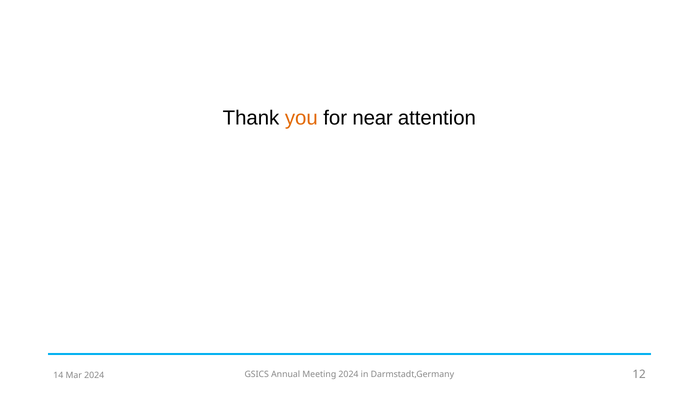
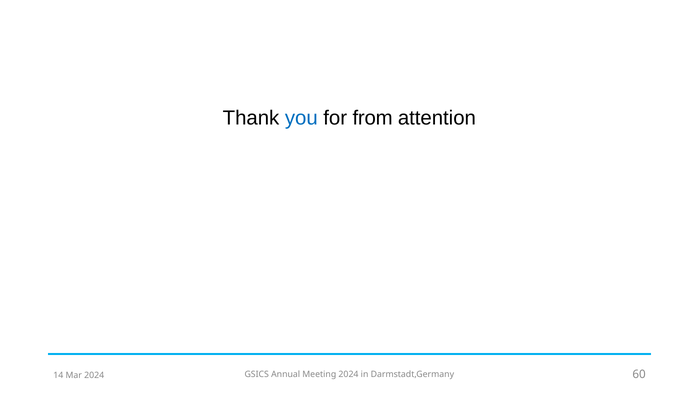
you colour: orange -> blue
near: near -> from
12: 12 -> 60
